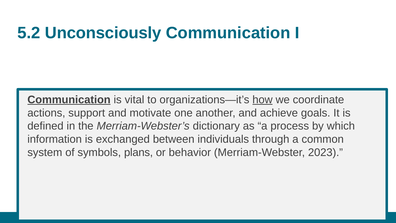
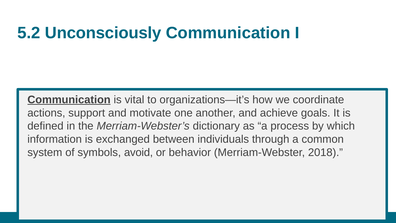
how underline: present -> none
plans: plans -> avoid
2023: 2023 -> 2018
